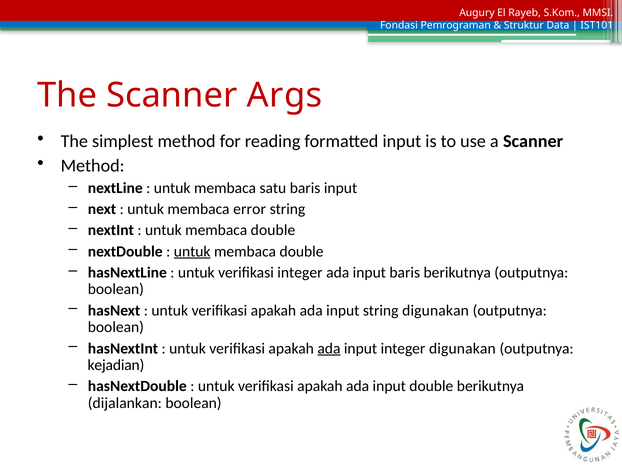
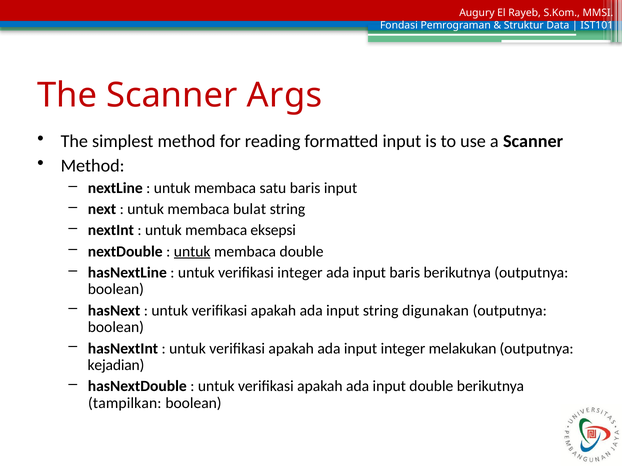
error: error -> bulat
double at (273, 231): double -> eksepsi
ada at (329, 349) underline: present -> none
integer digunakan: digunakan -> melakukan
dijalankan: dijalankan -> tampilkan
